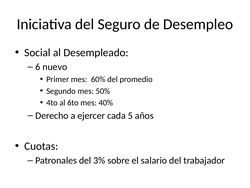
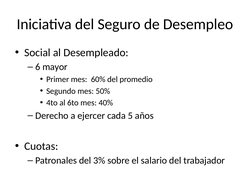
nuevo: nuevo -> mayor
